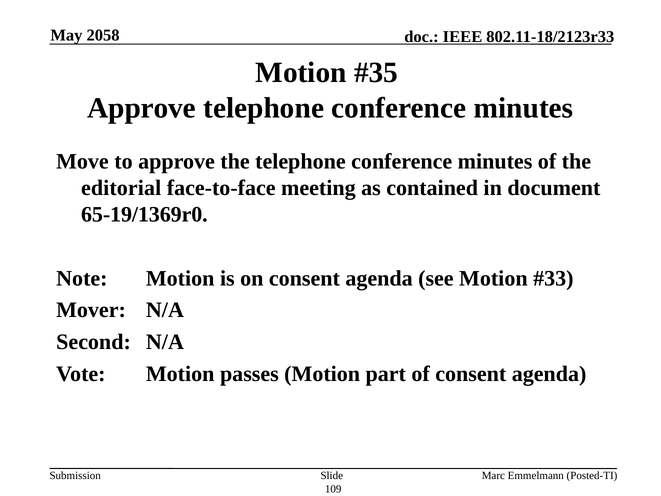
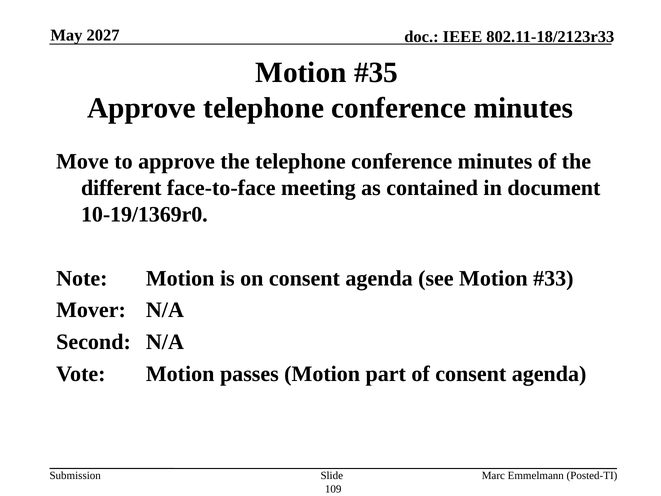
2058: 2058 -> 2027
editorial: editorial -> different
65-19/1369r0: 65-19/1369r0 -> 10-19/1369r0
